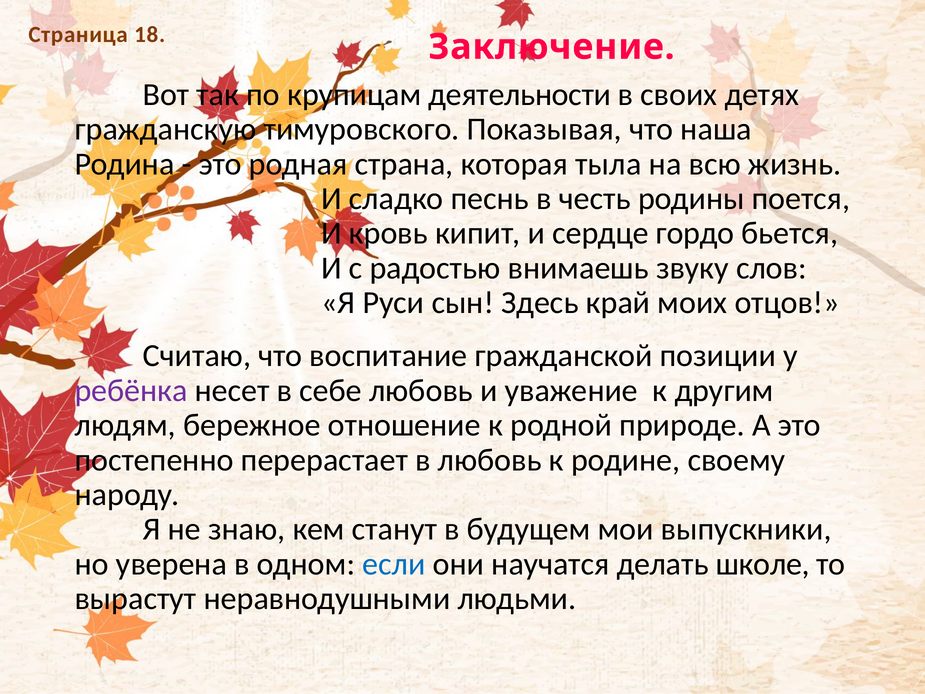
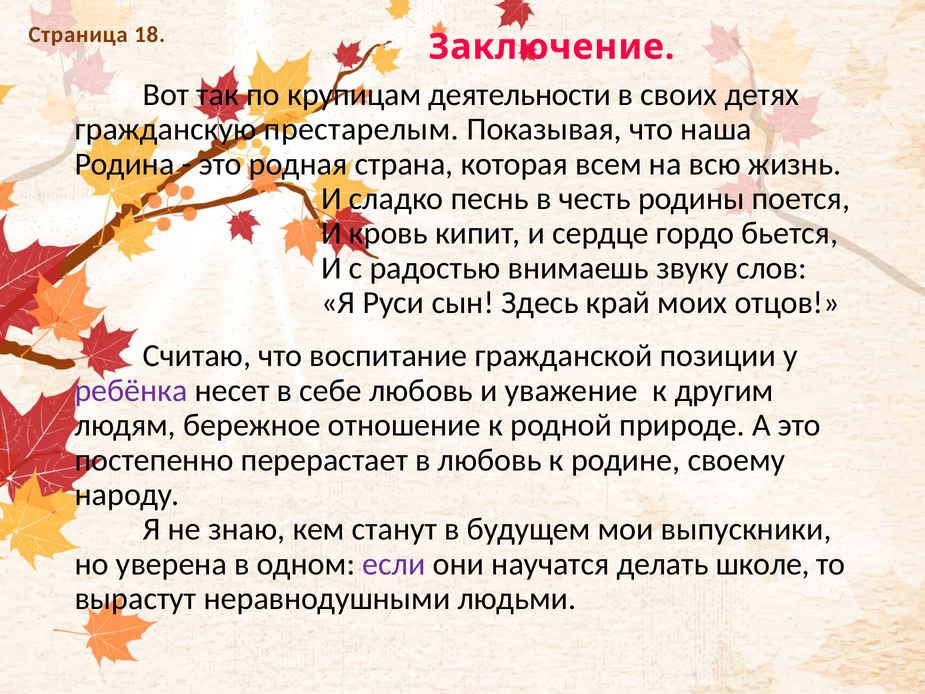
тимуровского: тимуровского -> престарелым
тыла: тыла -> всем
если colour: blue -> purple
